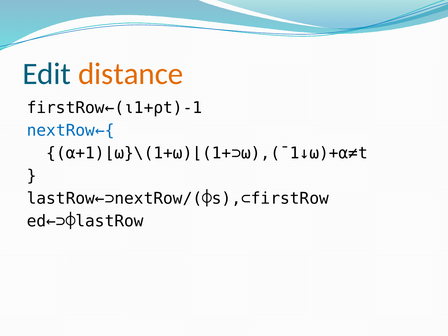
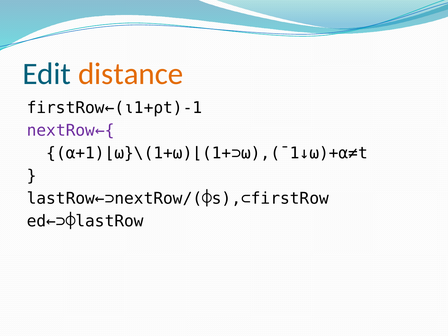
nextRow←{ colour: blue -> purple
